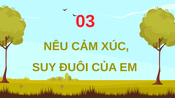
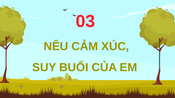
ĐUÔI: ĐUÔI -> BUỔI
